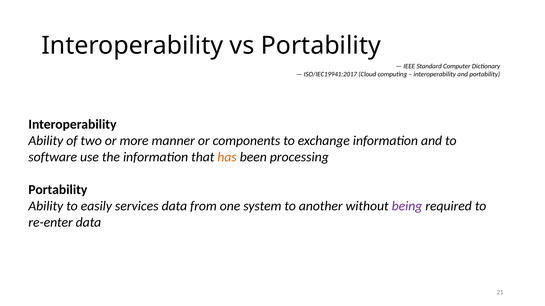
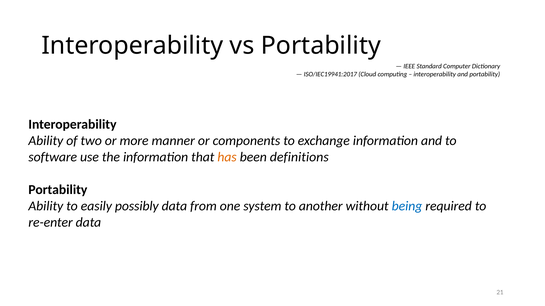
processing: processing -> definitions
services: services -> possibly
being colour: purple -> blue
